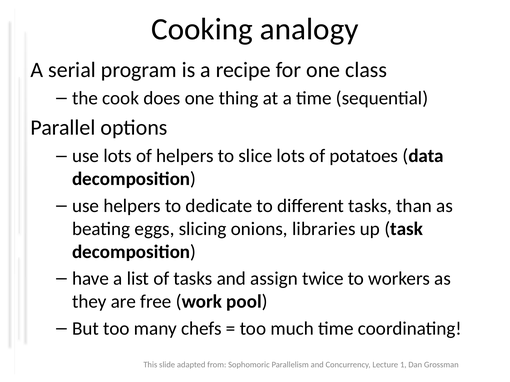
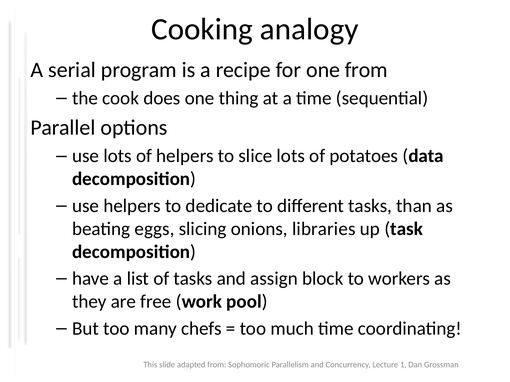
one class: class -> from
twice: twice -> block
